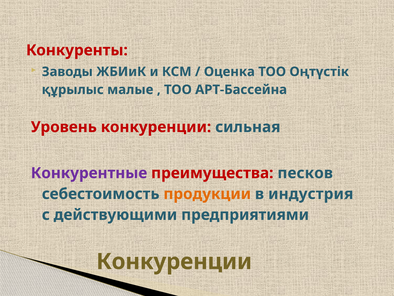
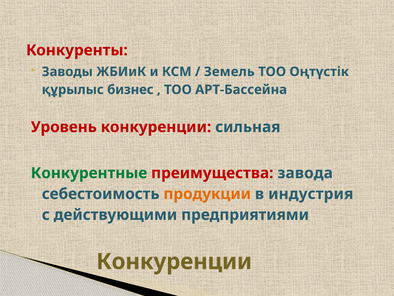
Оценка: Оценка -> Земель
малые: малые -> бизнес
Конкурентные colour: purple -> green
песков: песков -> завода
